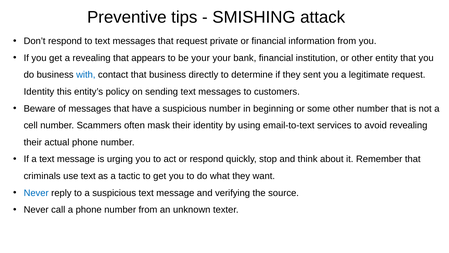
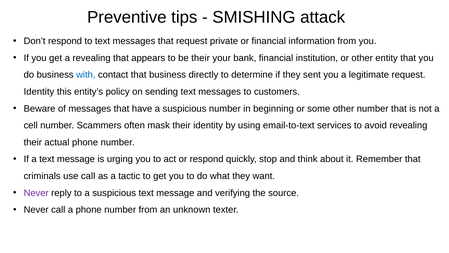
be your: your -> their
use text: text -> call
Never at (36, 193) colour: blue -> purple
